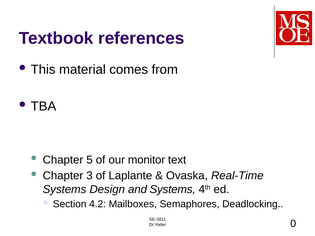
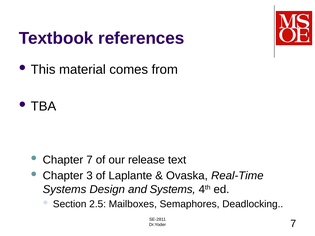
Chapter 5: 5 -> 7
monitor: monitor -> release
4.2: 4.2 -> 2.5
Dr.Yoder 0: 0 -> 7
